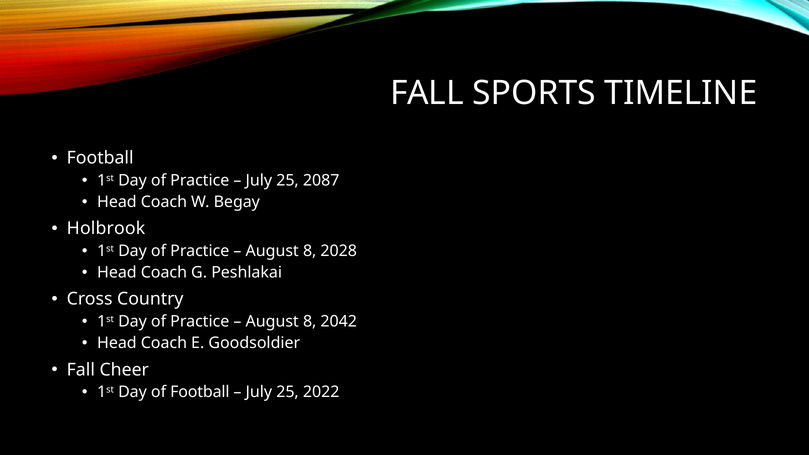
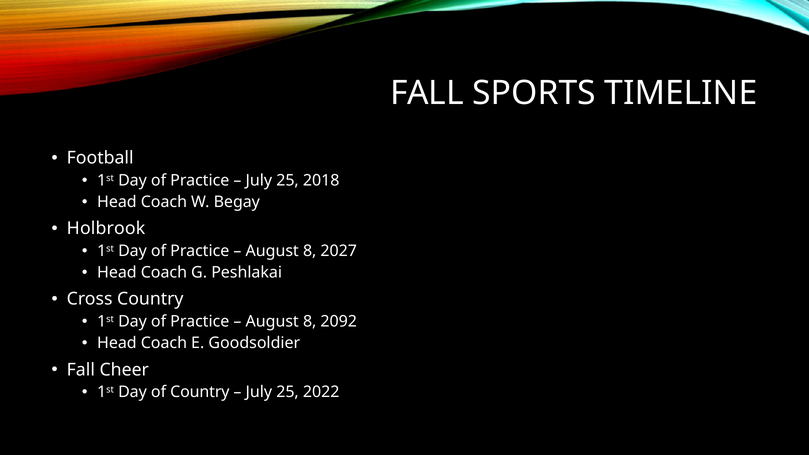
2087: 2087 -> 2018
2028: 2028 -> 2027
2042: 2042 -> 2092
of Football: Football -> Country
